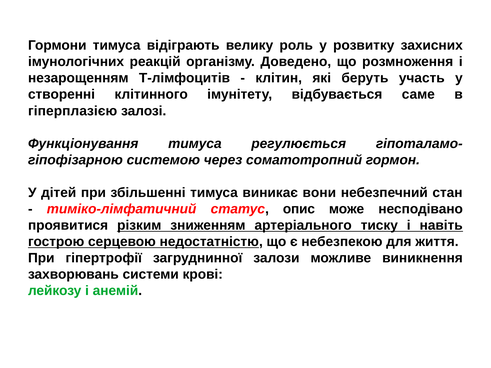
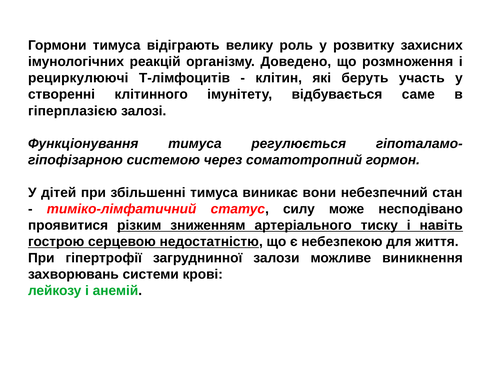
незарощенням: незарощенням -> рециркулюючі
опис: опис -> силу
